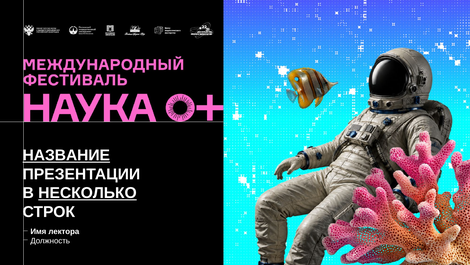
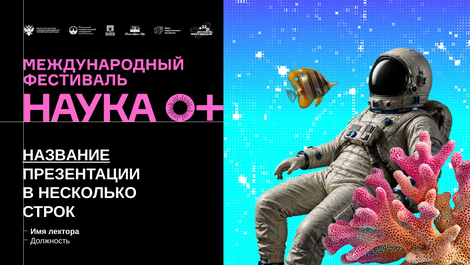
НЕСКОЛЬКО underline: present -> none
